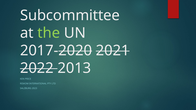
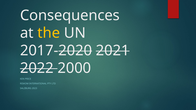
Subcommittee: Subcommittee -> Consequences
the colour: light green -> yellow
2013: 2013 -> 2000
